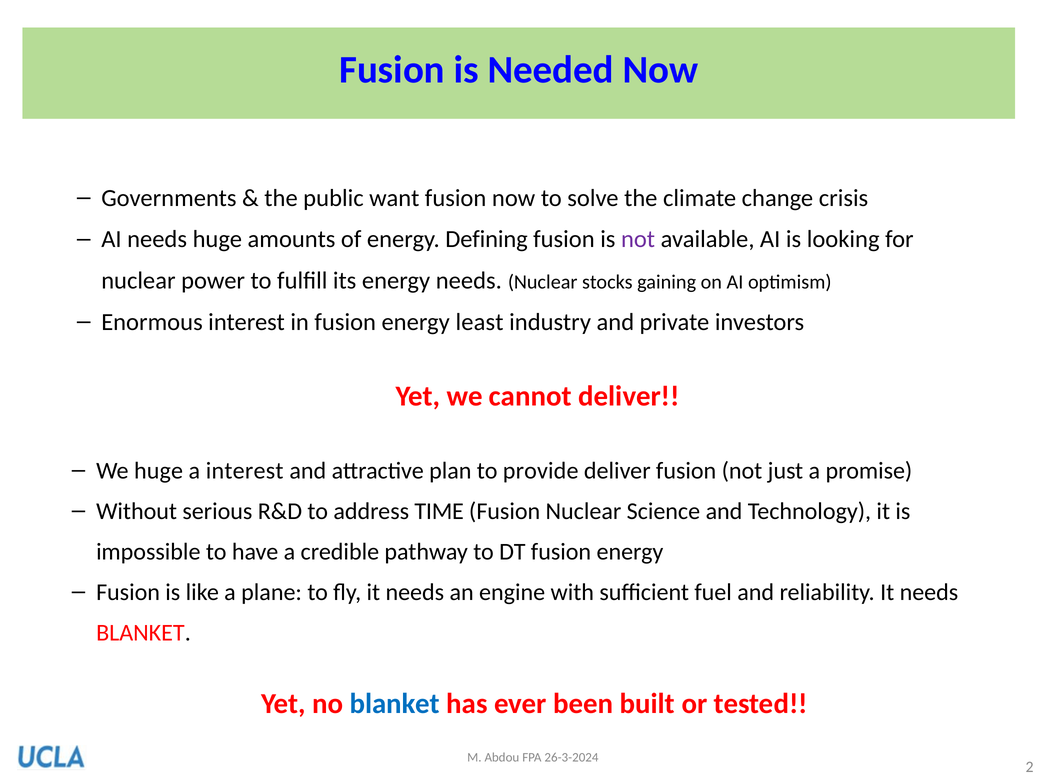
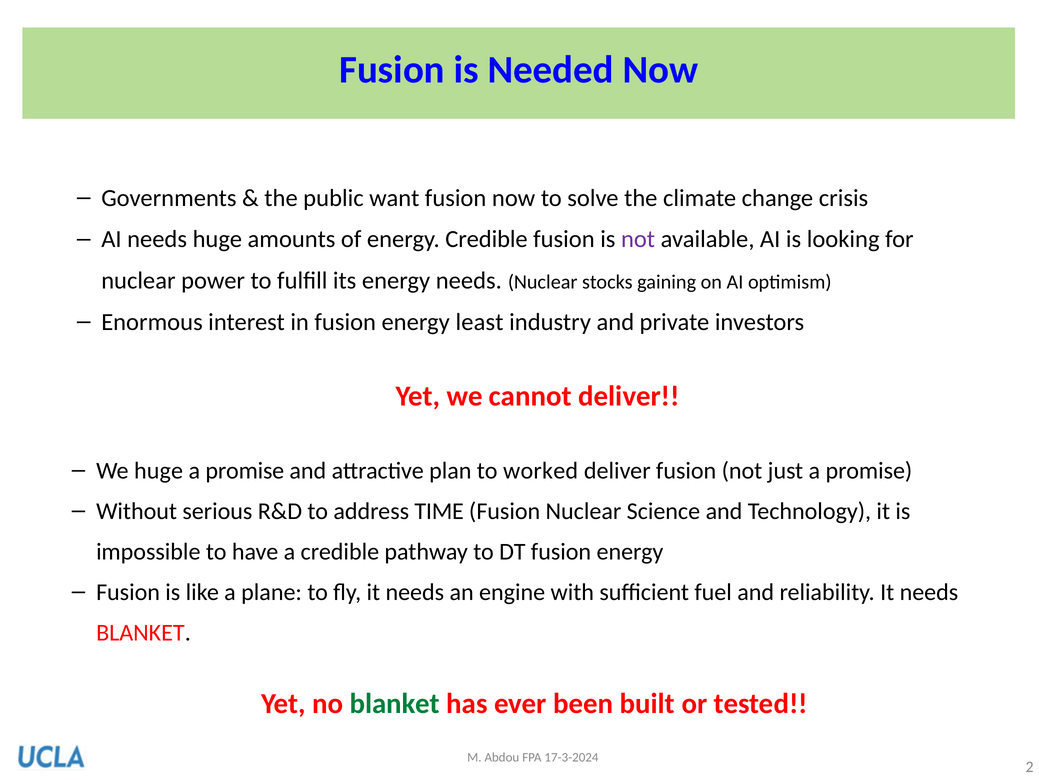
energy Defining: Defining -> Credible
interest at (245, 470): interest -> promise
provide: provide -> worked
blanket at (395, 703) colour: blue -> green
26-3-2024: 26-3-2024 -> 17-3-2024
